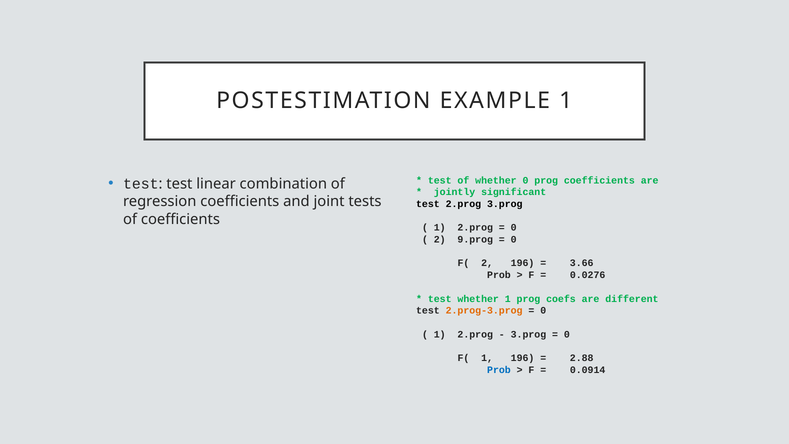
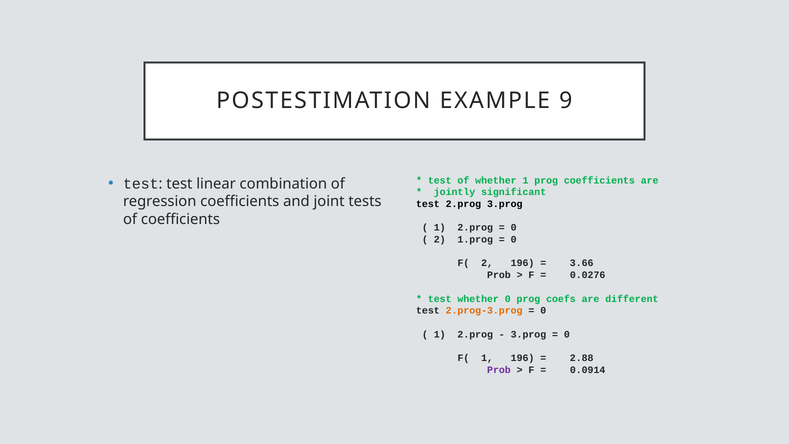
EXAMPLE 1: 1 -> 9
whether 0: 0 -> 1
9.prog: 9.prog -> 1.prog
whether 1: 1 -> 0
Prob at (499, 370) colour: blue -> purple
